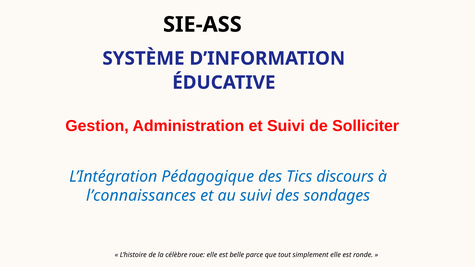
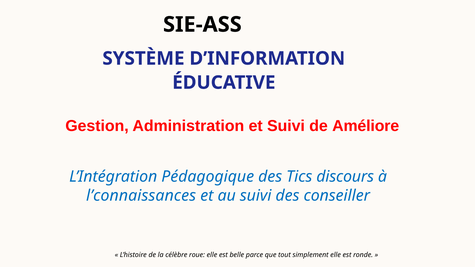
Solliciter: Solliciter -> Améliore
sondages: sondages -> conseiller
